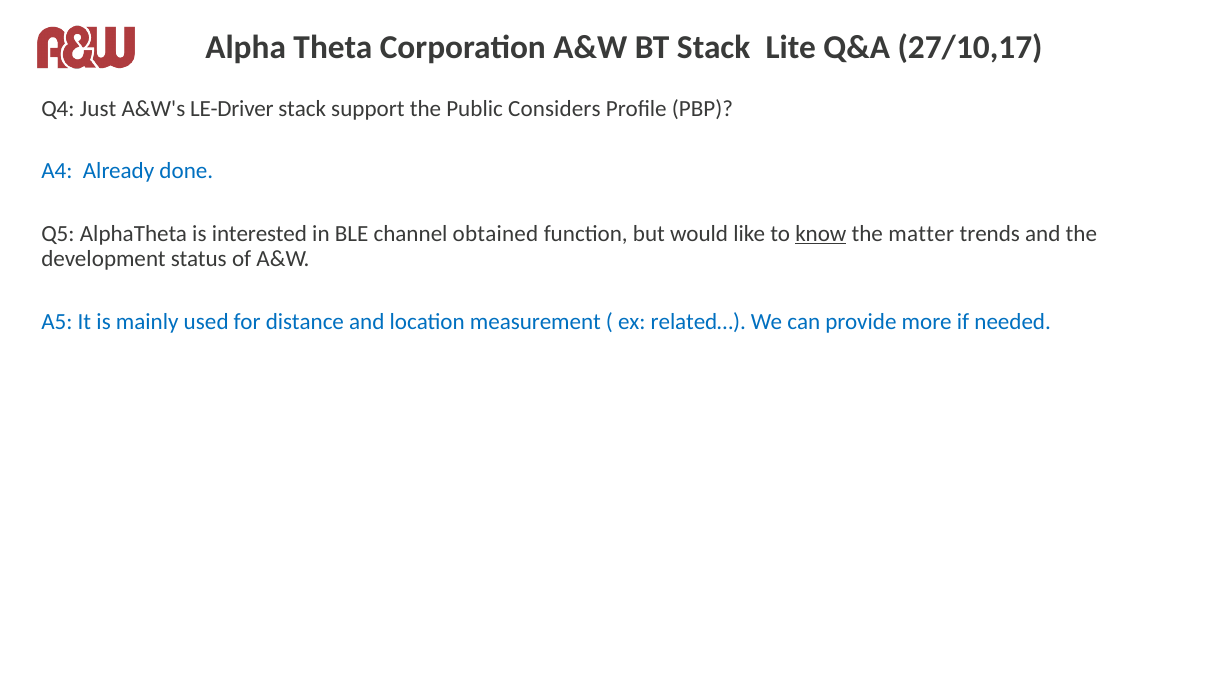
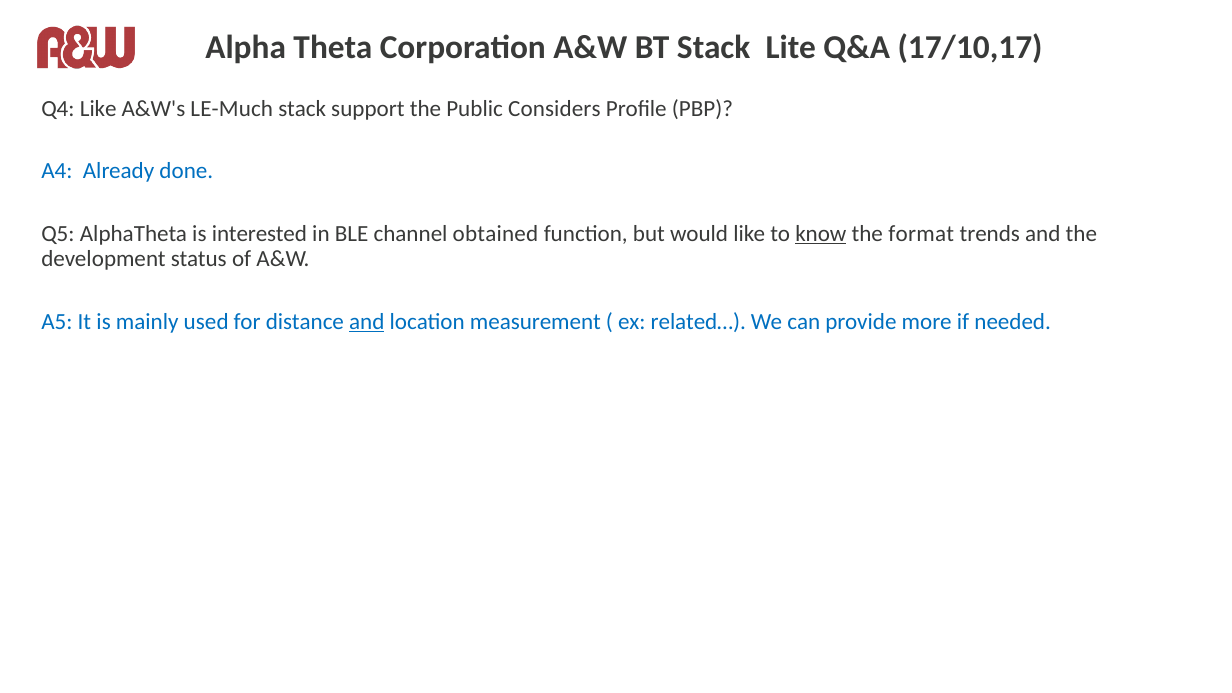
27/10,17: 27/10,17 -> 17/10,17
Q4 Just: Just -> Like
LE-Driver: LE-Driver -> LE-Much
matter: matter -> format
and at (367, 321) underline: none -> present
